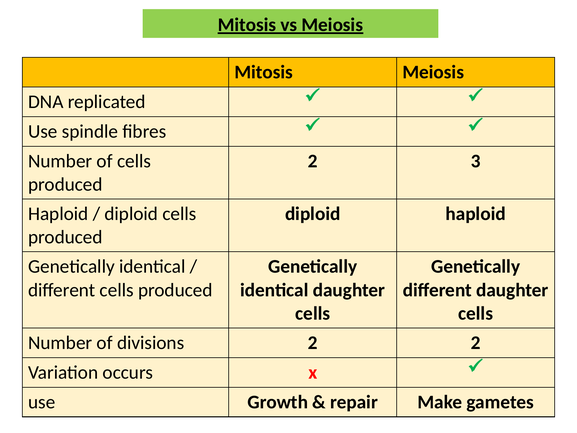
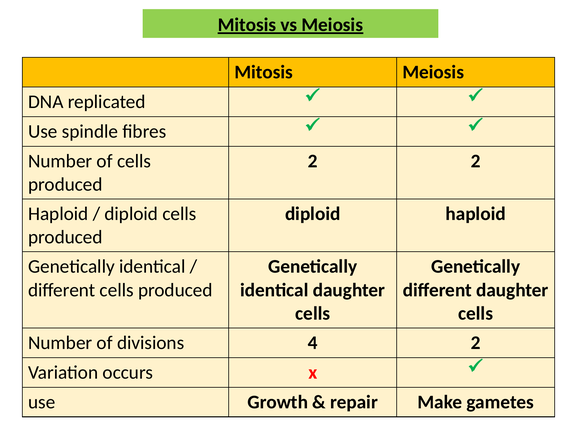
2 3: 3 -> 2
divisions 2: 2 -> 4
